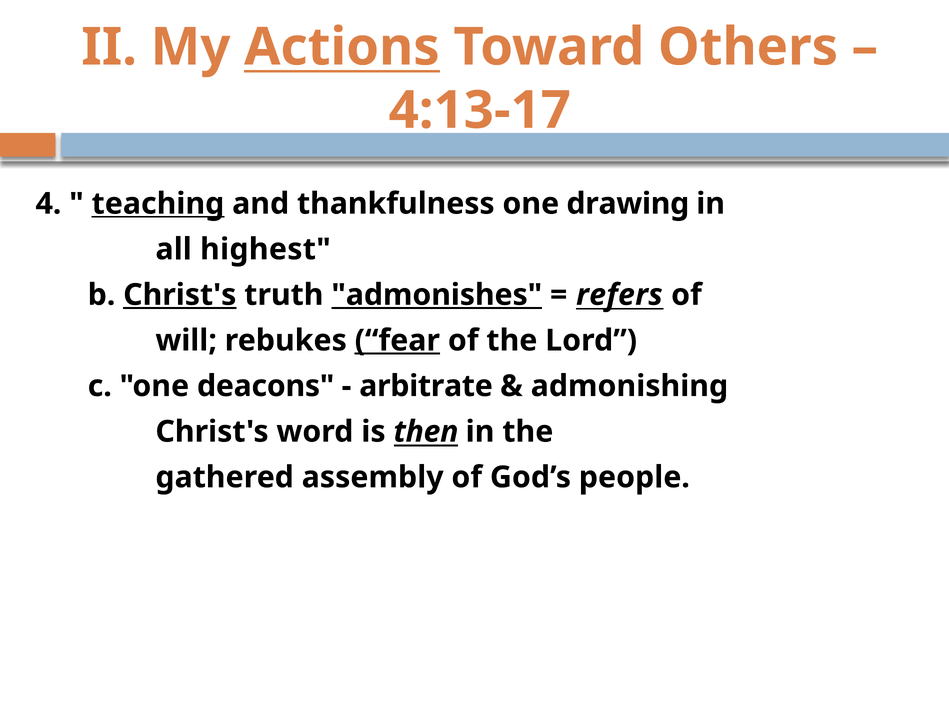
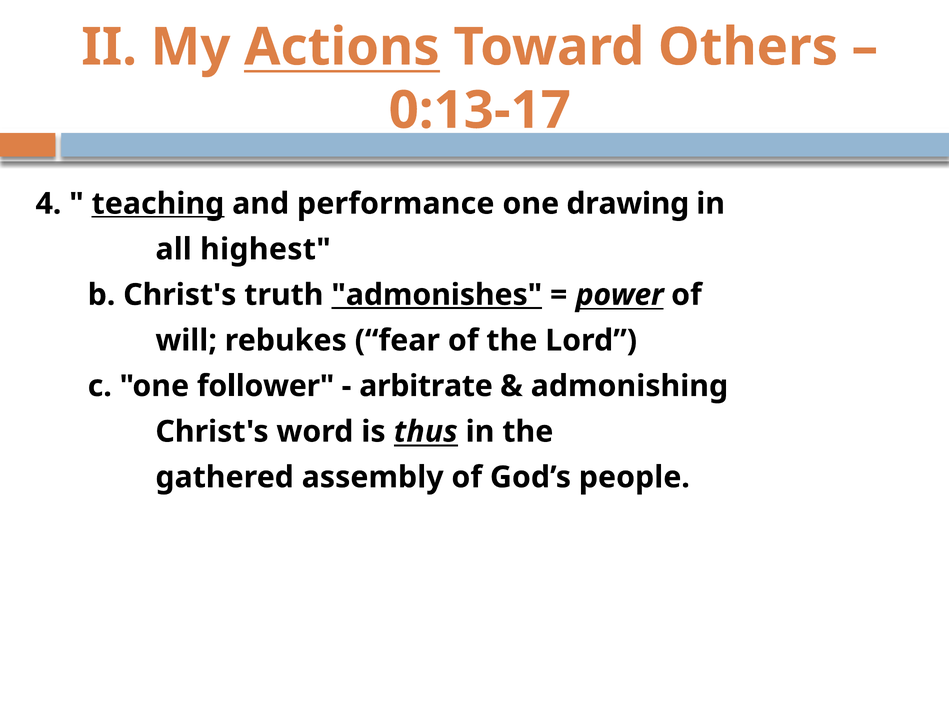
4:13-17: 4:13-17 -> 0:13-17
thankfulness: thankfulness -> performance
Christ's at (180, 295) underline: present -> none
refers: refers -> power
fear underline: present -> none
deacons: deacons -> follower
then: then -> thus
